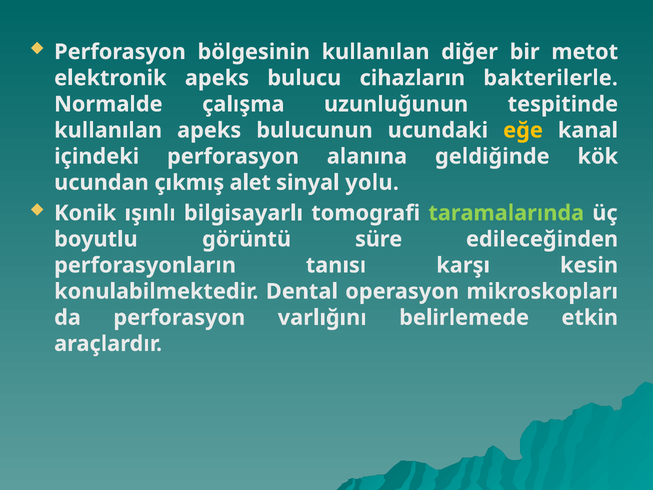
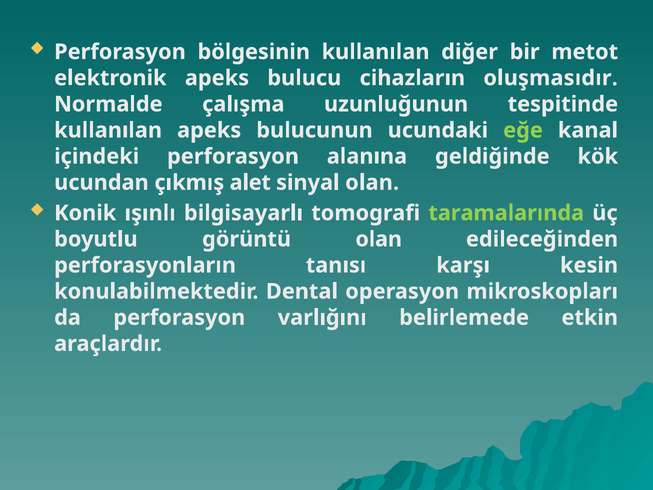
bakterilerle: bakterilerle -> oluşmasıdır
eğe colour: yellow -> light green
sinyal yolu: yolu -> olan
görüntü süre: süre -> olan
